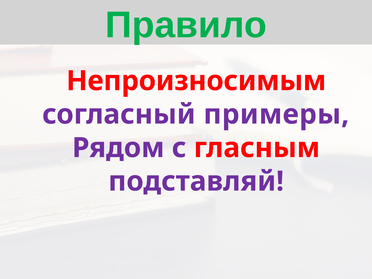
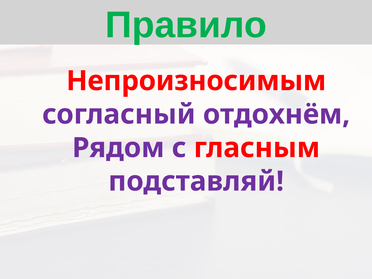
примеры: примеры -> отдохнём
